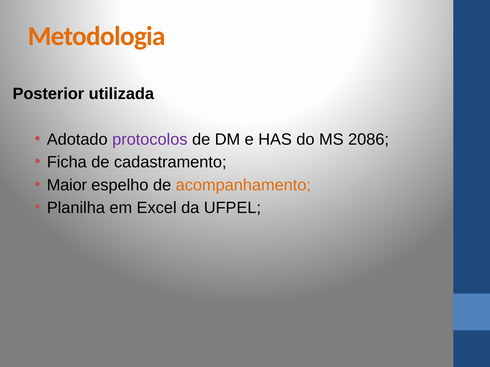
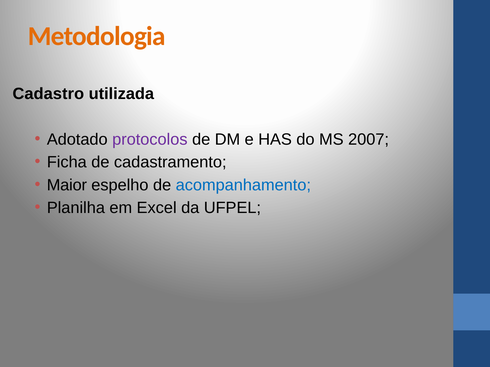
Posterior: Posterior -> Cadastro
2086: 2086 -> 2007
acompanhamento colour: orange -> blue
